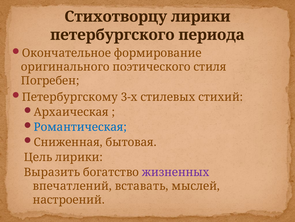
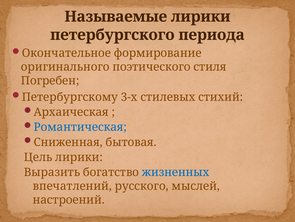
Стихотворцу: Стихотворцу -> Называемые
жизненных colour: purple -> blue
вставать: вставать -> русского
